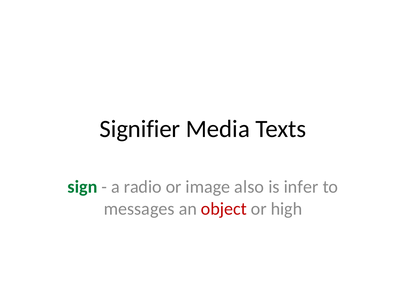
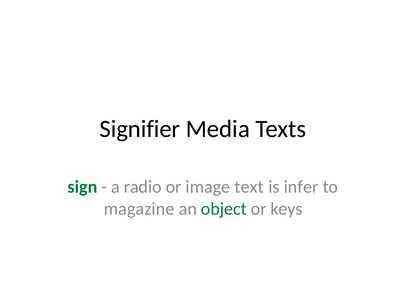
also: also -> text
messages: messages -> magazine
object colour: red -> green
high: high -> keys
